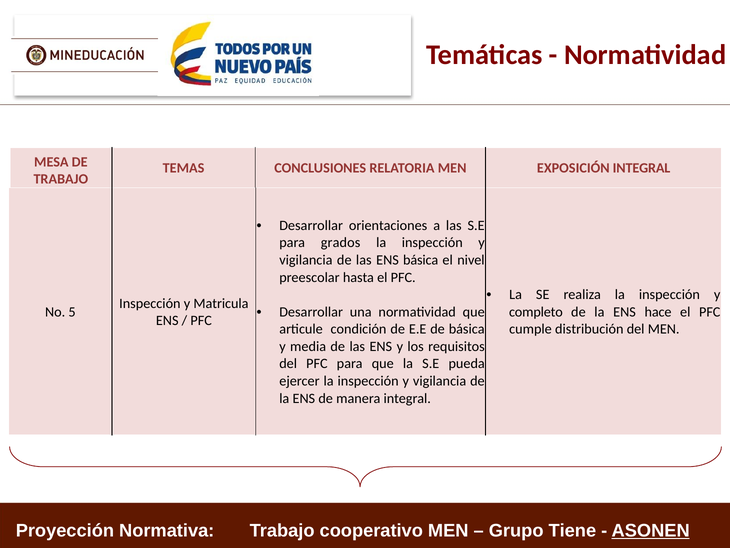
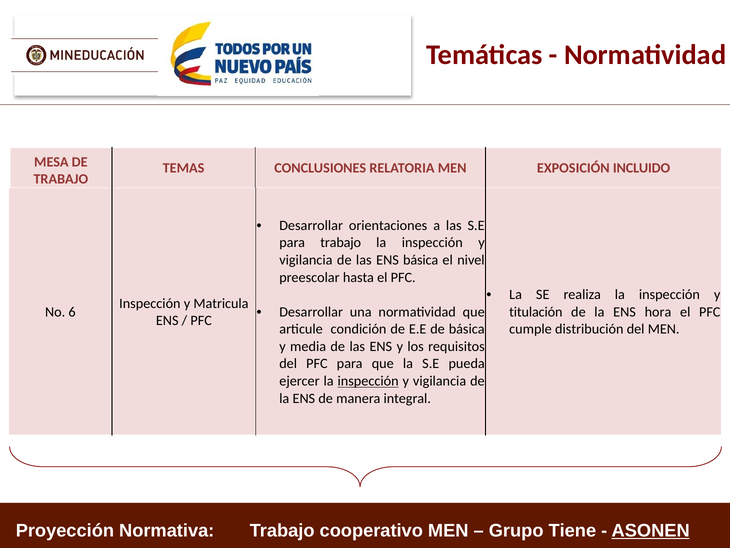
EXPOSICIÓN INTEGRAL: INTEGRAL -> INCLUIDO
para grados: grados -> trabajo
5: 5 -> 6
completo: completo -> titulación
hace: hace -> hora
inspección at (368, 381) underline: none -> present
